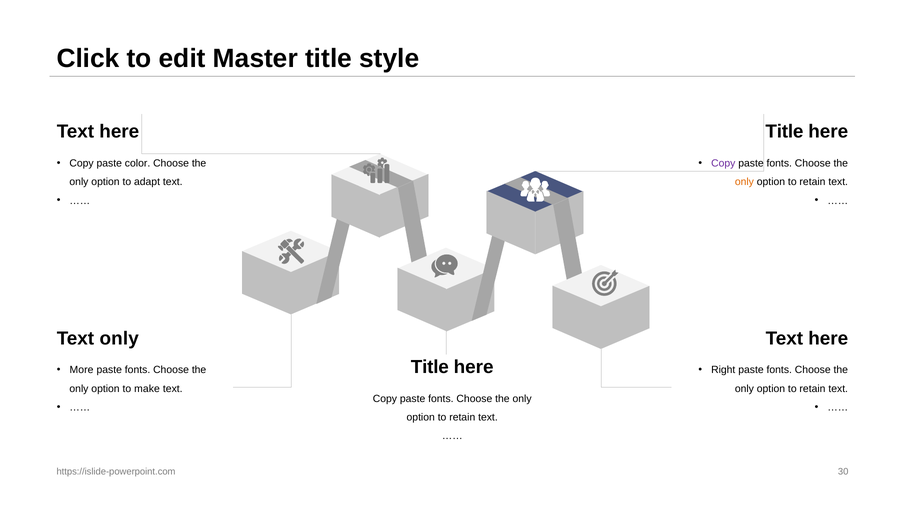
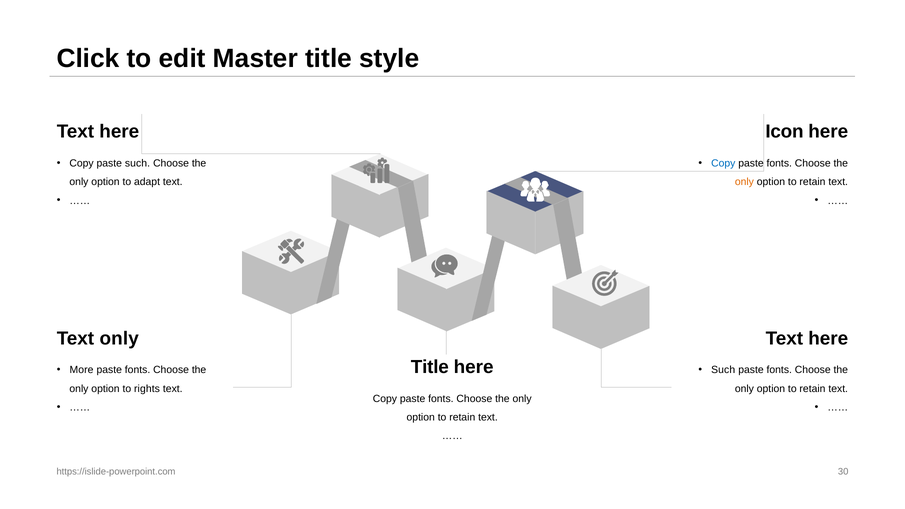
Title at (784, 132): Title -> Icon
paste color: color -> such
Copy at (723, 163) colour: purple -> blue
Right at (723, 370): Right -> Such
make: make -> rights
